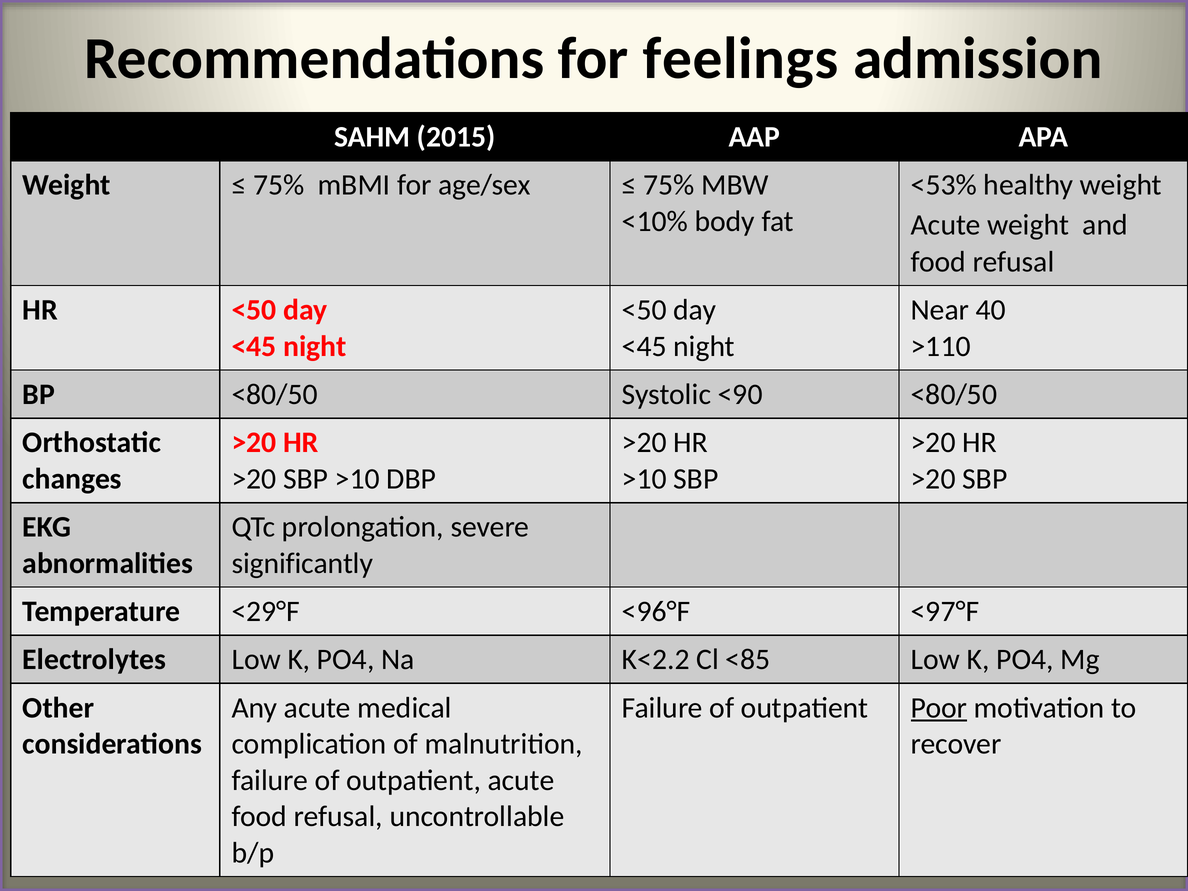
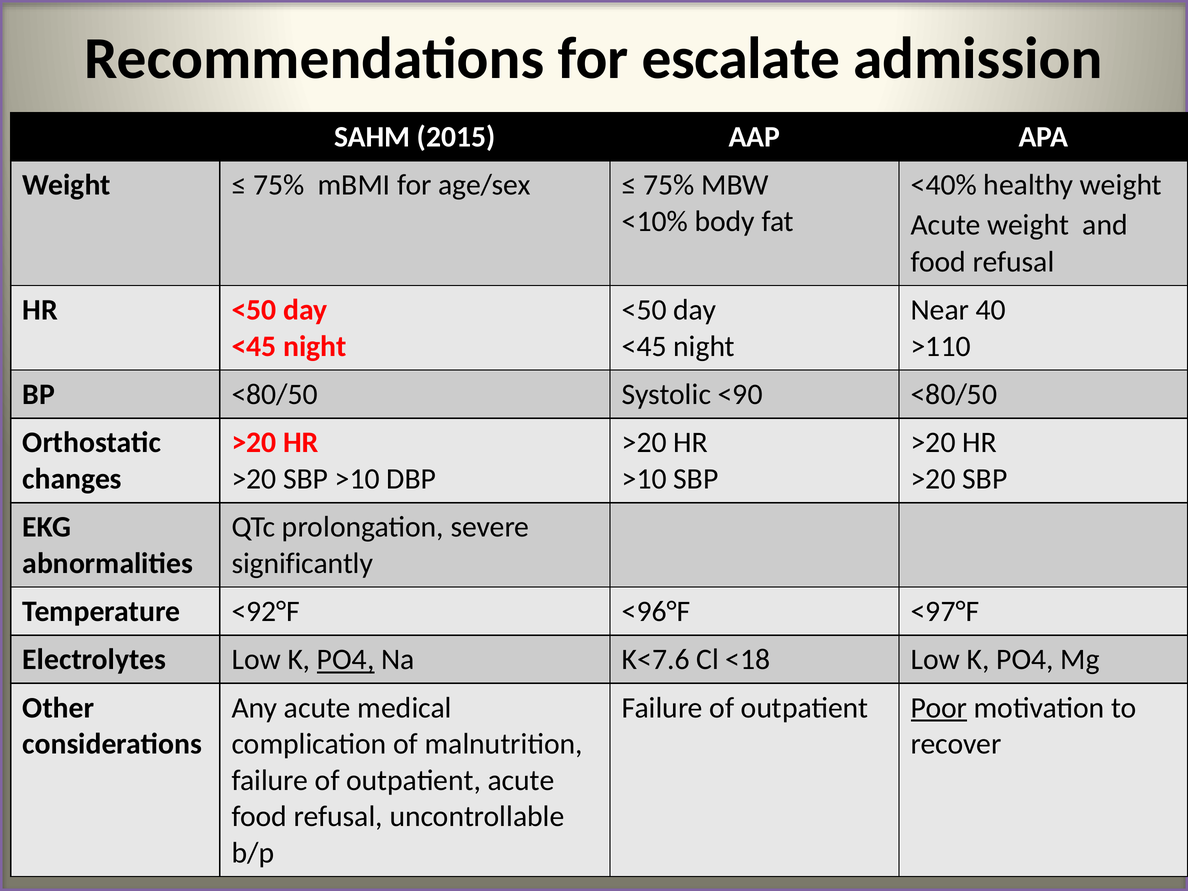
feelings: feelings -> escalate
<53%: <53% -> <40%
<29°F: <29°F -> <92°F
PO4 at (346, 660) underline: none -> present
K<2.2: K<2.2 -> K<7.6
<85: <85 -> <18
